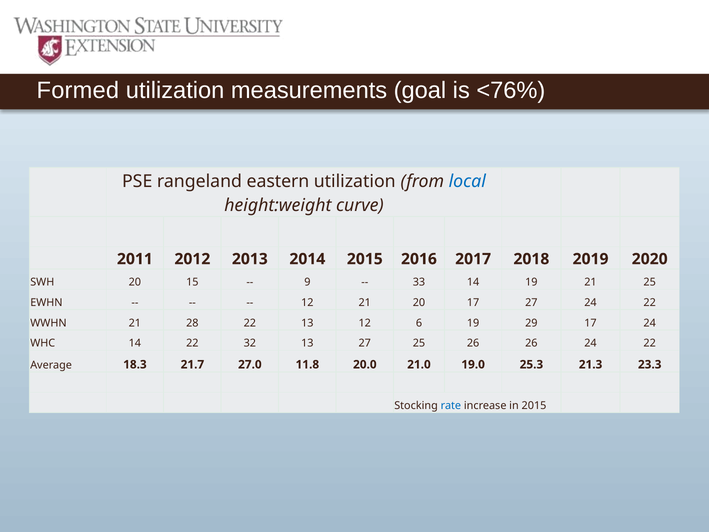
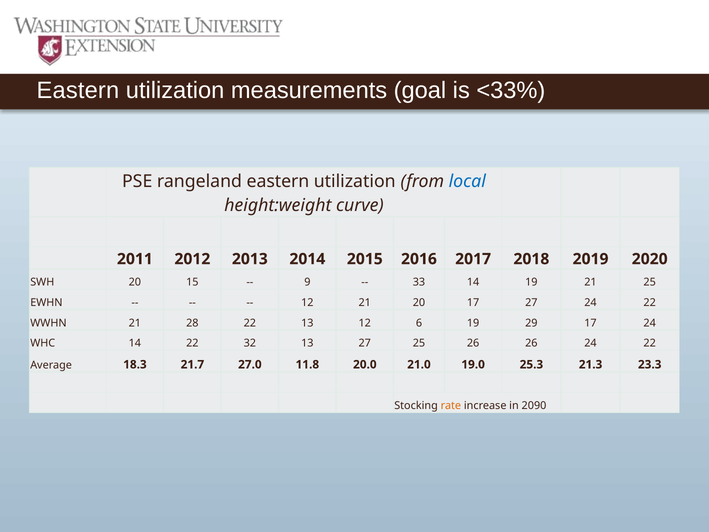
Formed at (78, 90): Formed -> Eastern
<76%: <76% -> <33%
rate colour: blue -> orange
in 2015: 2015 -> 2090
